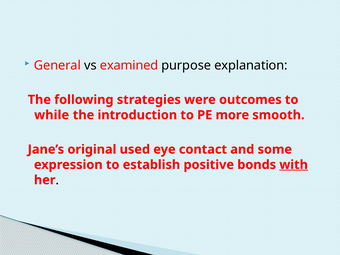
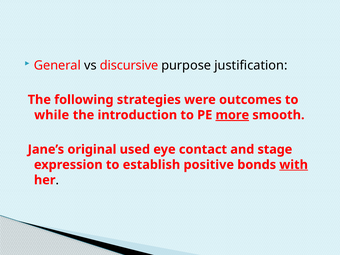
examined: examined -> discursive
explanation: explanation -> justification
more underline: none -> present
some: some -> stage
